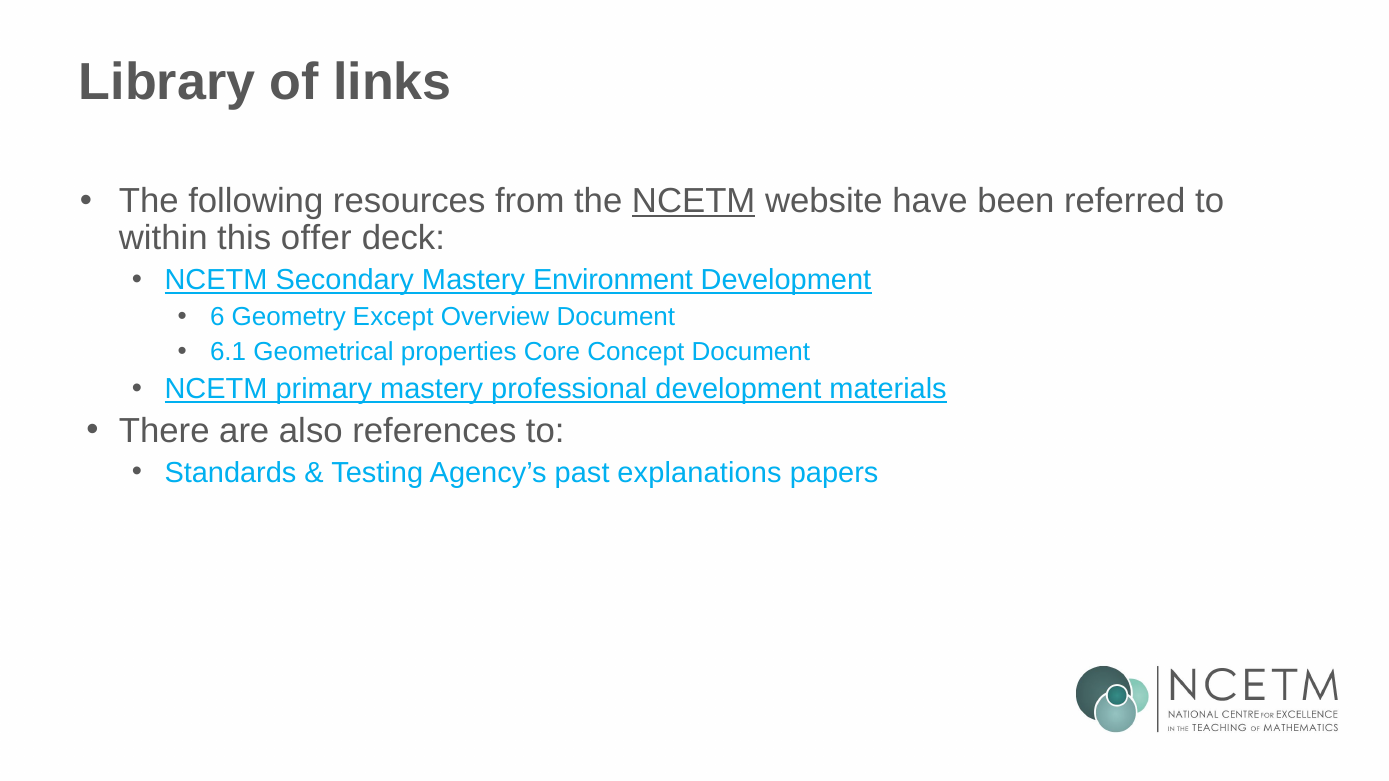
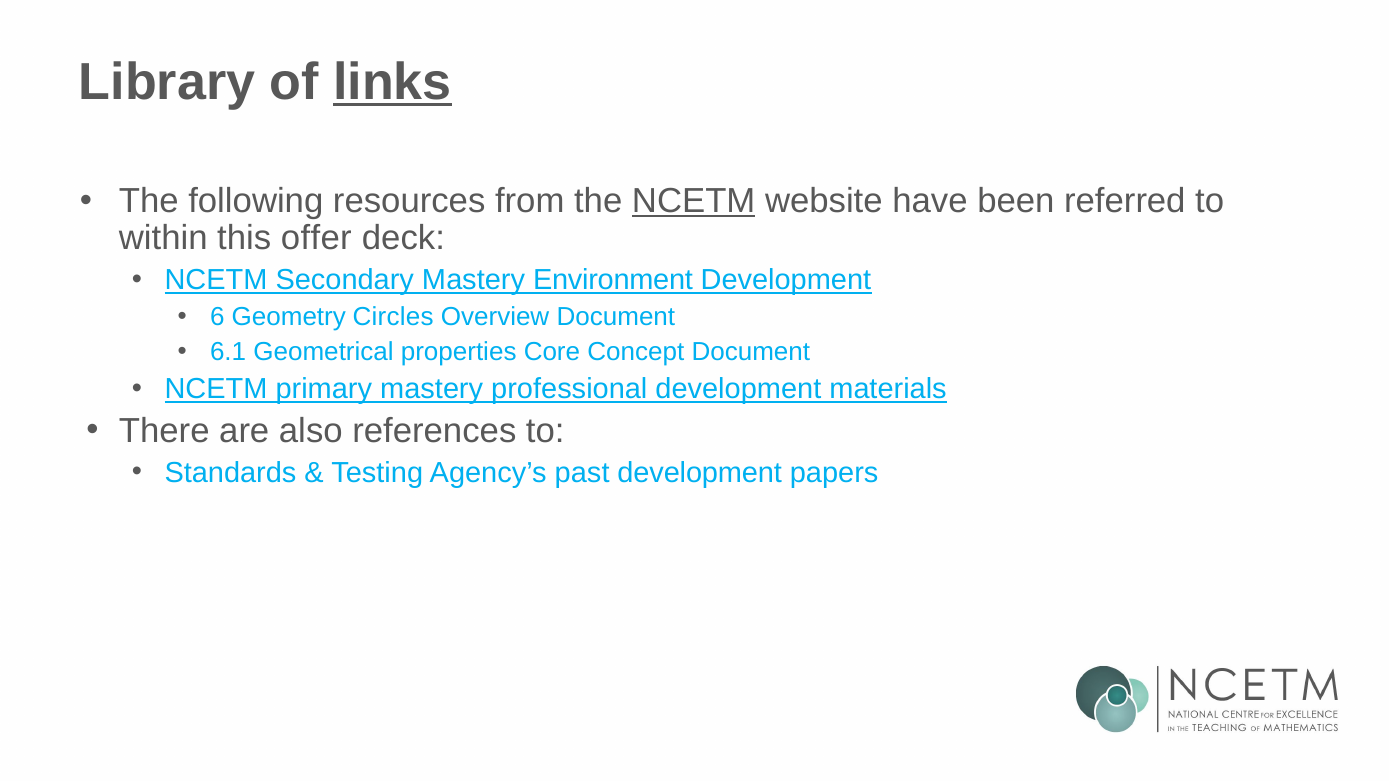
links underline: none -> present
Except: Except -> Circles
past explanations: explanations -> development
